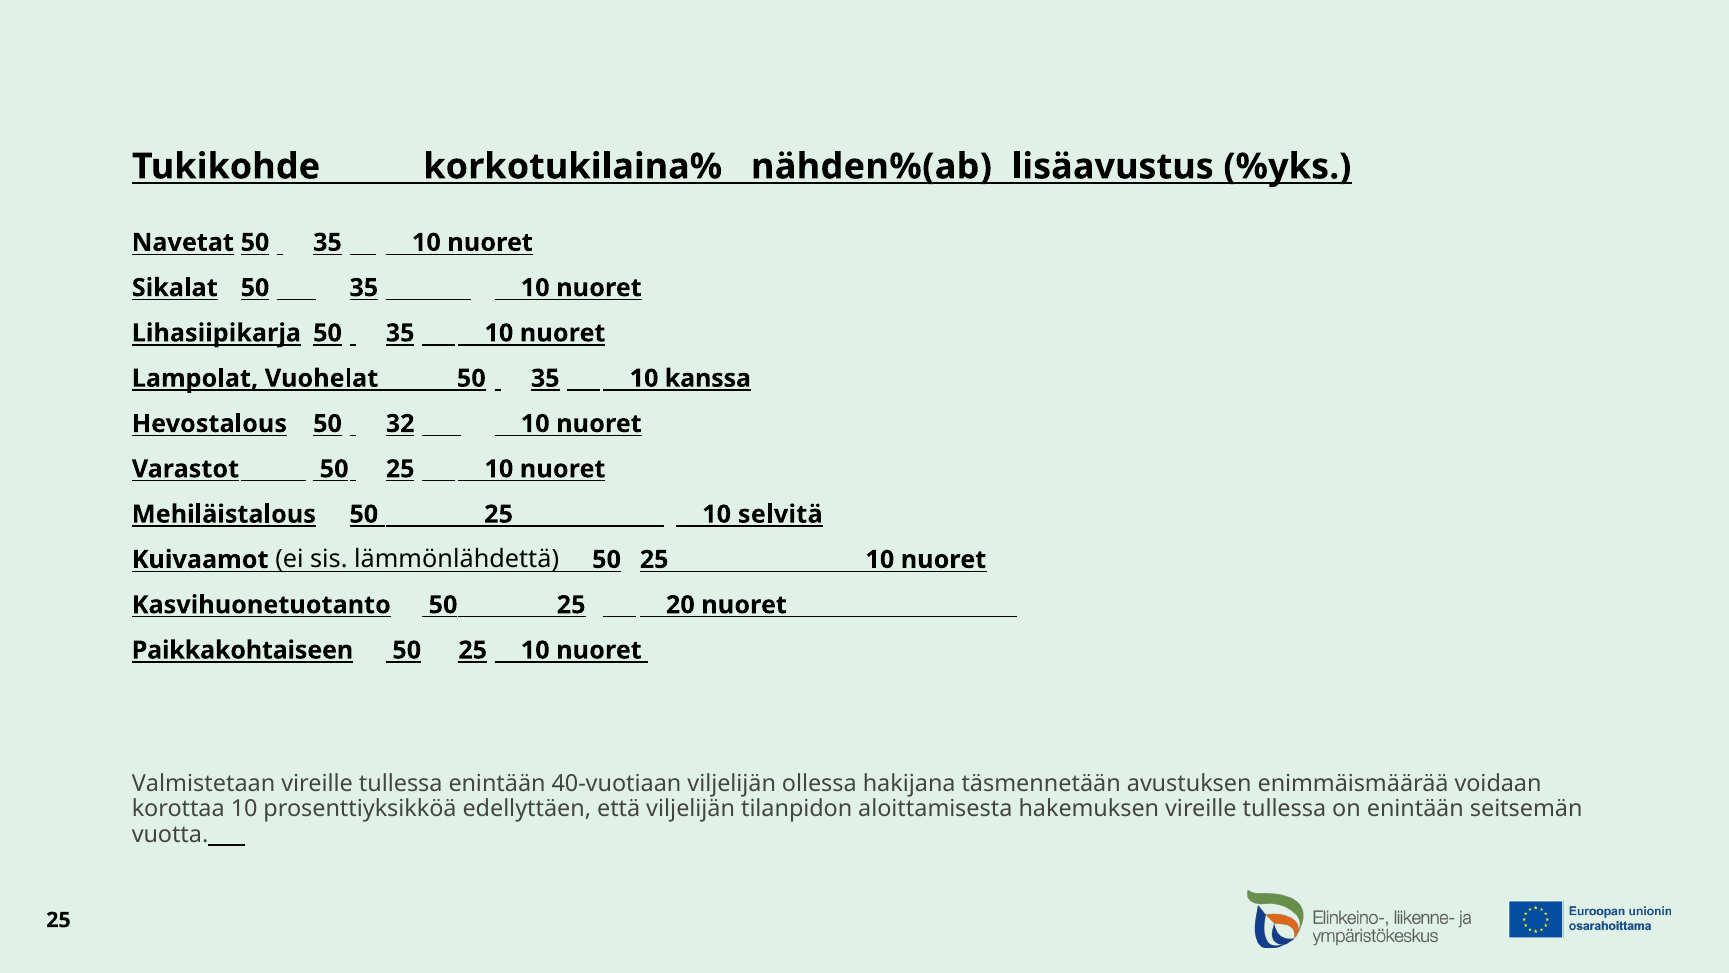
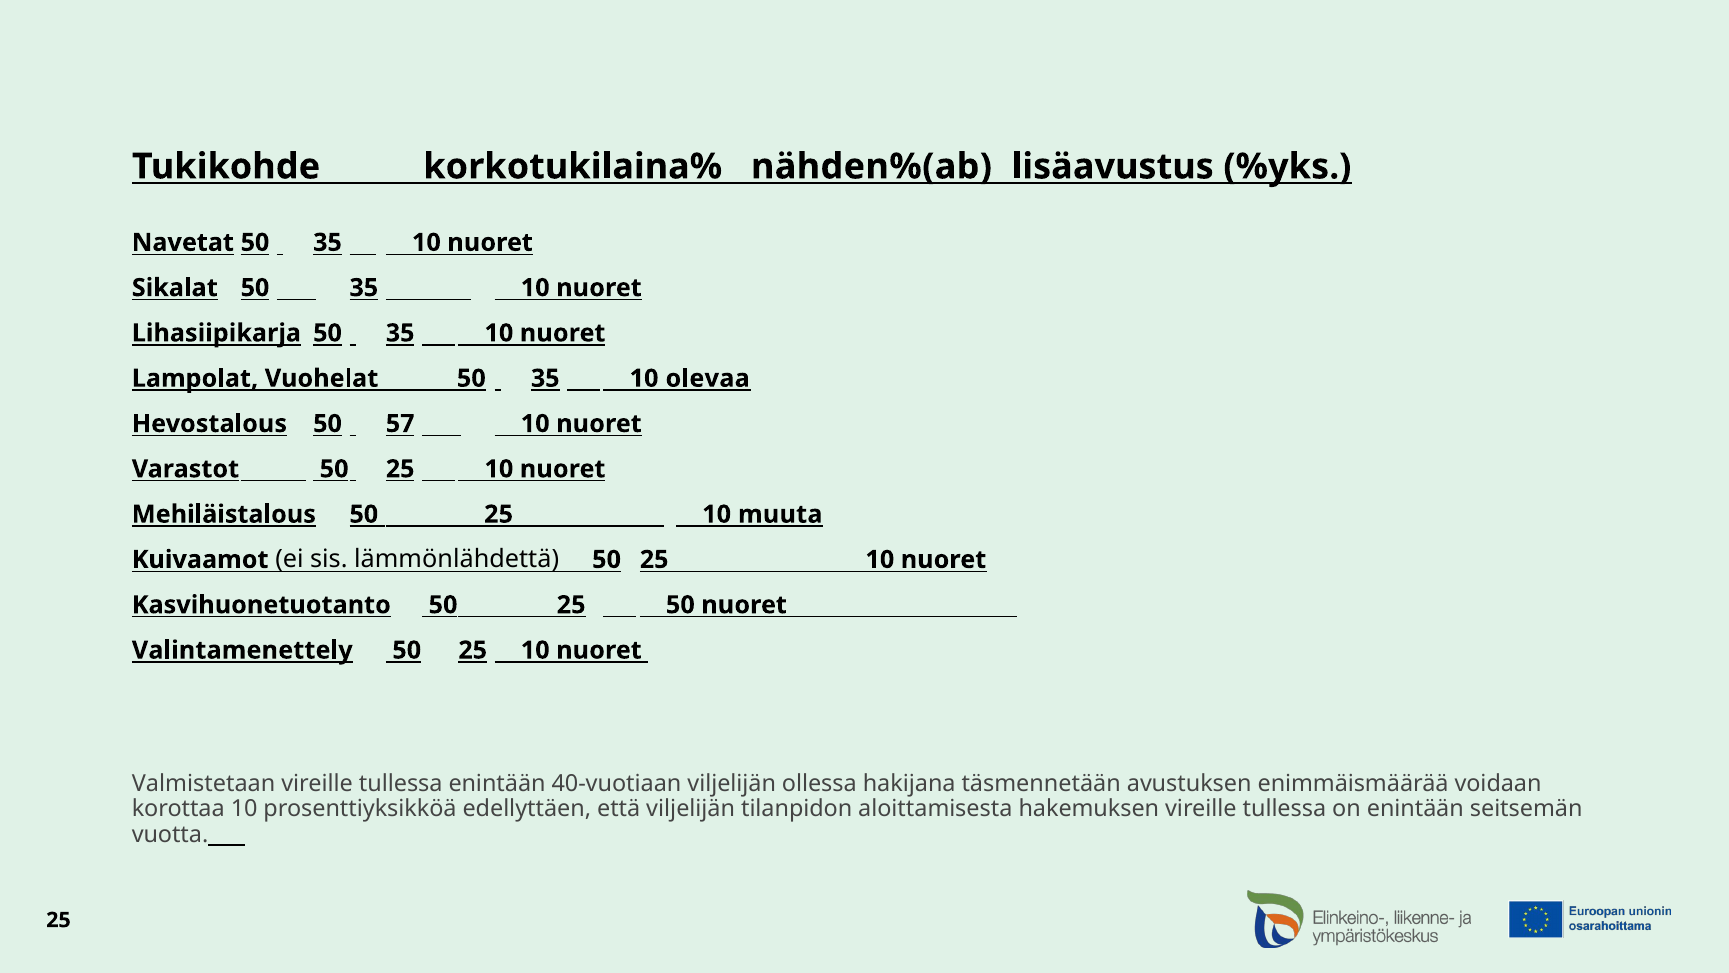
kanssa: kanssa -> olevaa
32: 32 -> 57
selvitä: selvitä -> muuta
25 20: 20 -> 50
Paikkakohtaiseen: Paikkakohtaiseen -> Valintamenettely
